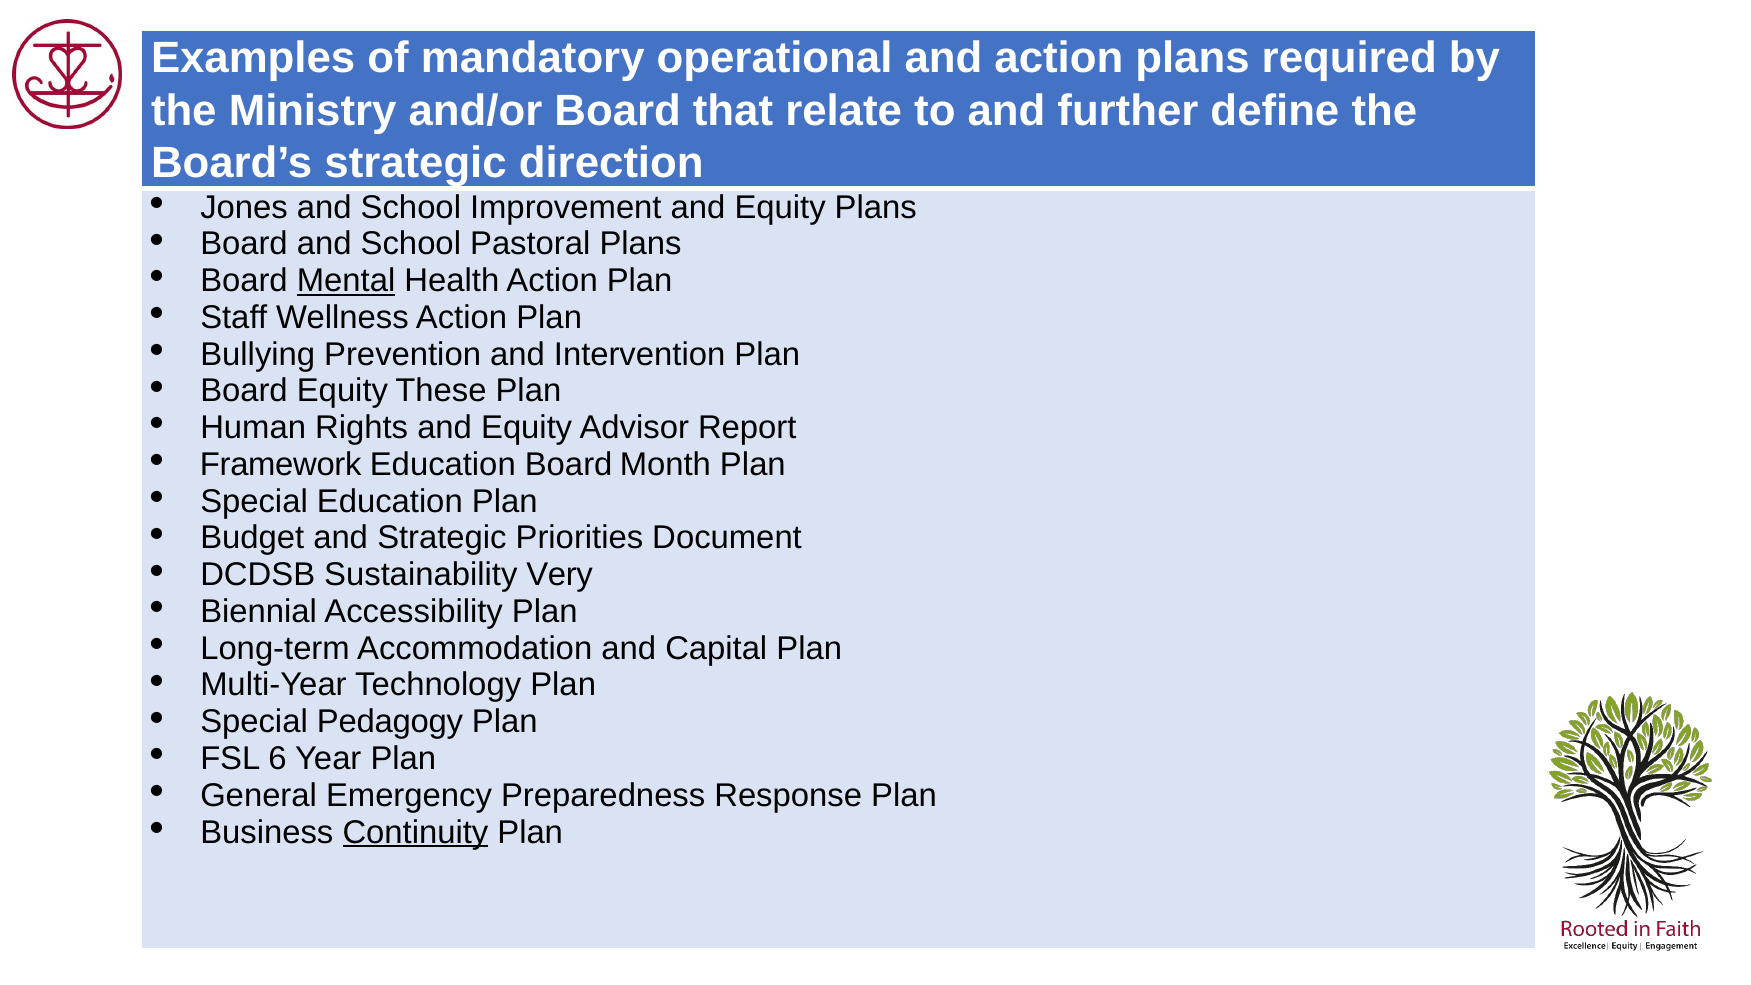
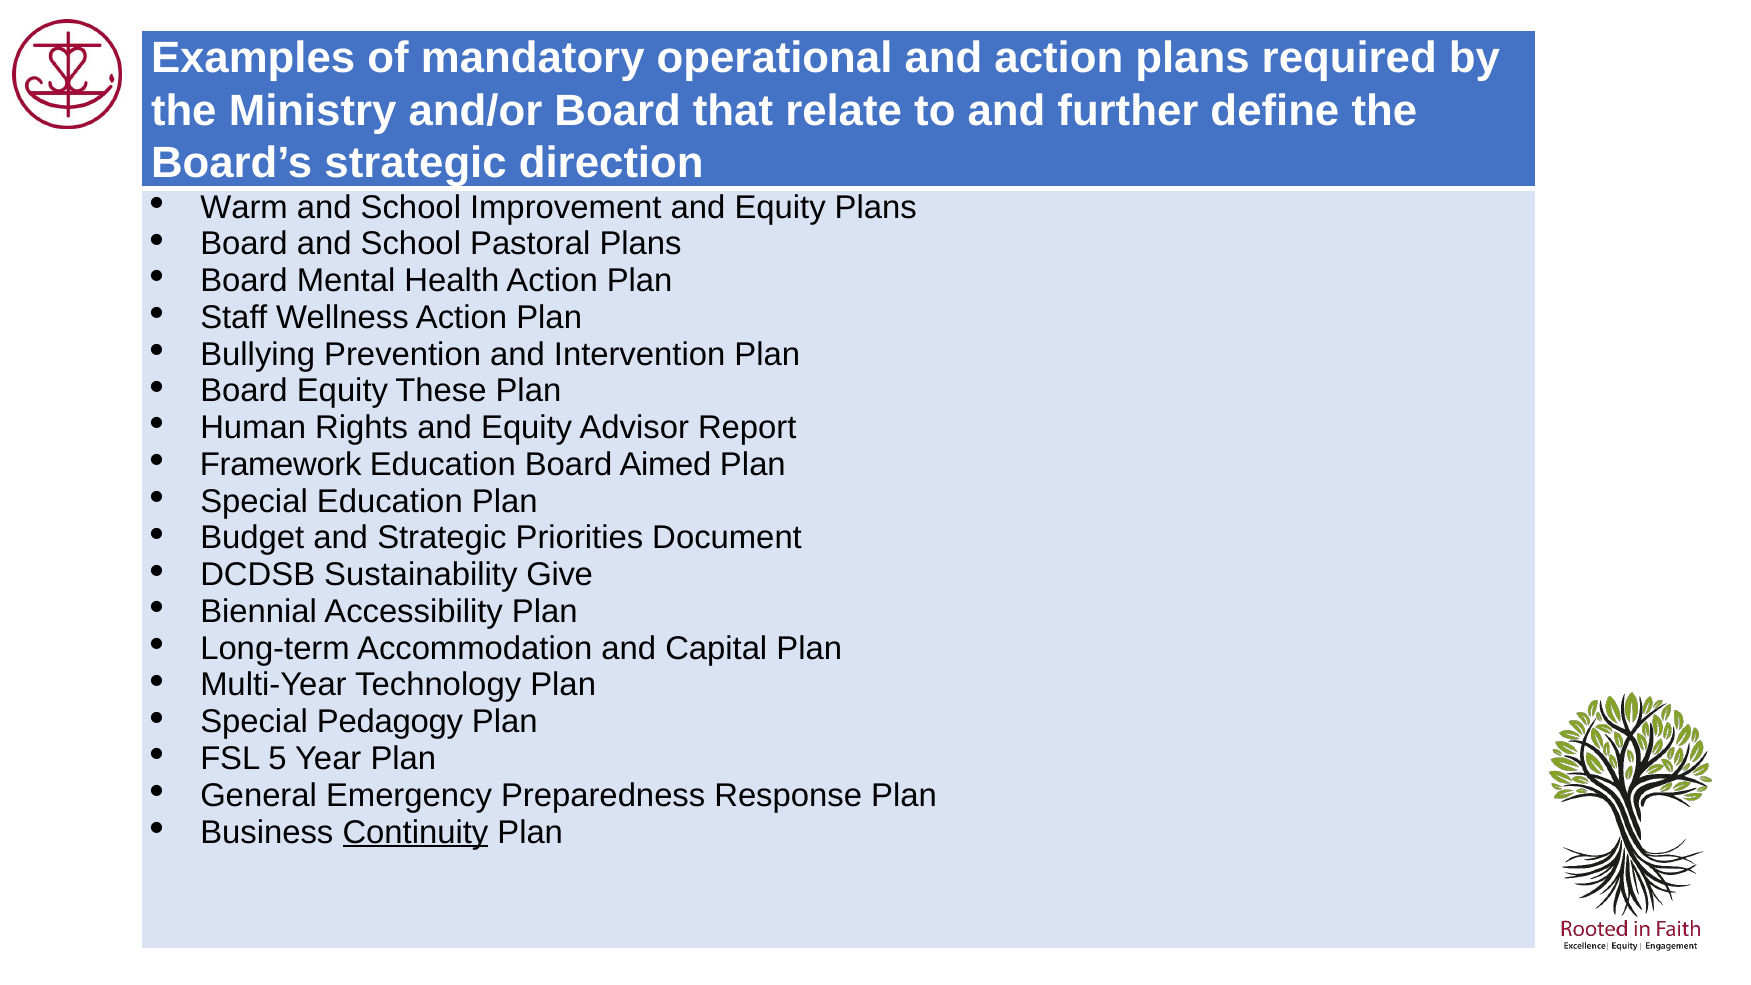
Jones: Jones -> Warm
Mental underline: present -> none
Month: Month -> Aimed
Very: Very -> Give
6: 6 -> 5
